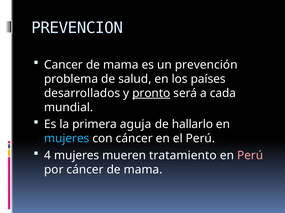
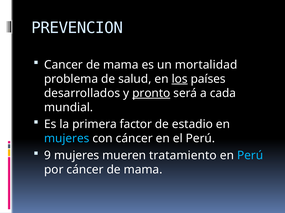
prevención: prevención -> mortalidad
los underline: none -> present
aguja: aguja -> factor
hallarlo: hallarlo -> estadio
4: 4 -> 9
Perú at (250, 156) colour: pink -> light blue
